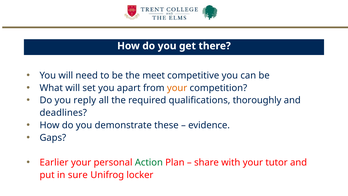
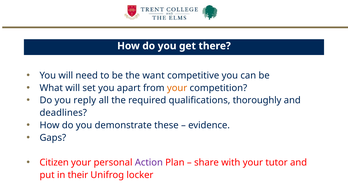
meet: meet -> want
Earlier: Earlier -> Citizen
Action colour: green -> purple
sure: sure -> their
